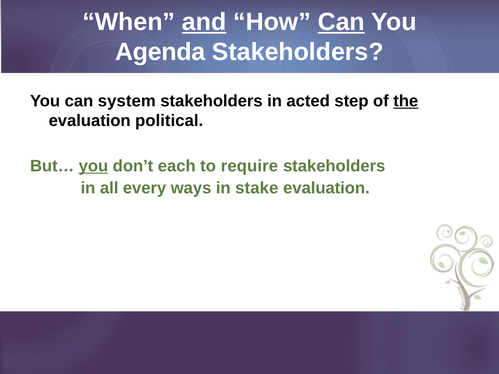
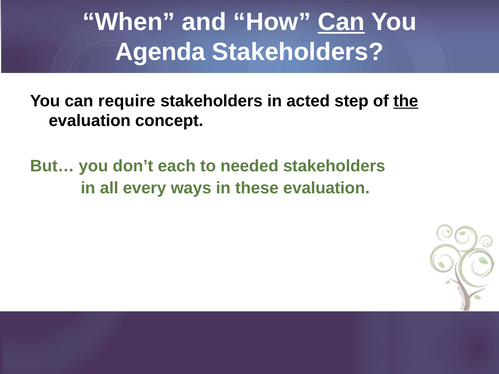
and underline: present -> none
system: system -> require
political: political -> concept
you at (93, 166) underline: present -> none
require: require -> needed
stake: stake -> these
